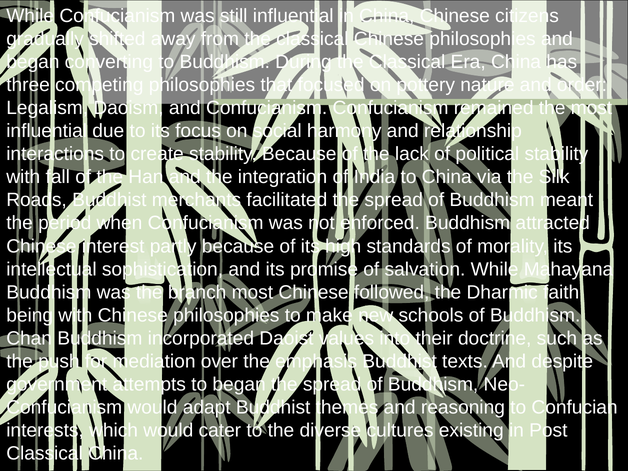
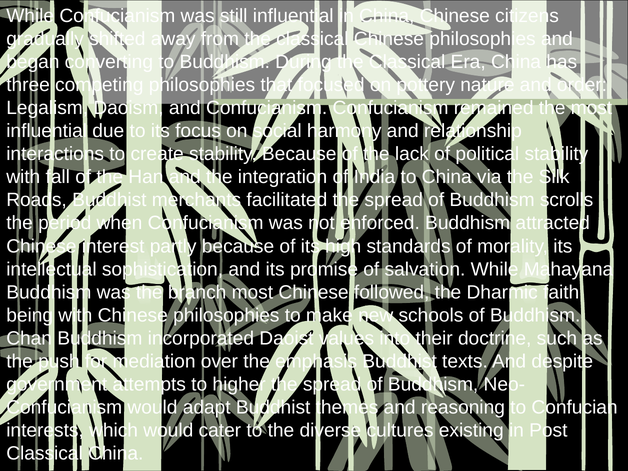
meant: meant -> scrolls
to began: began -> higher
